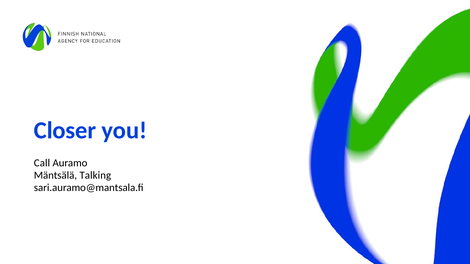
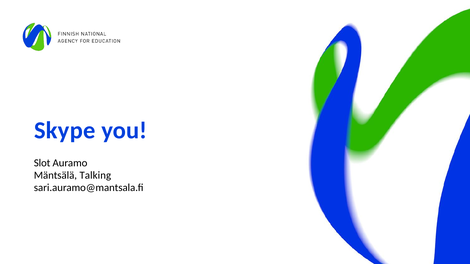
Closer: Closer -> Skype
Call: Call -> Slot
